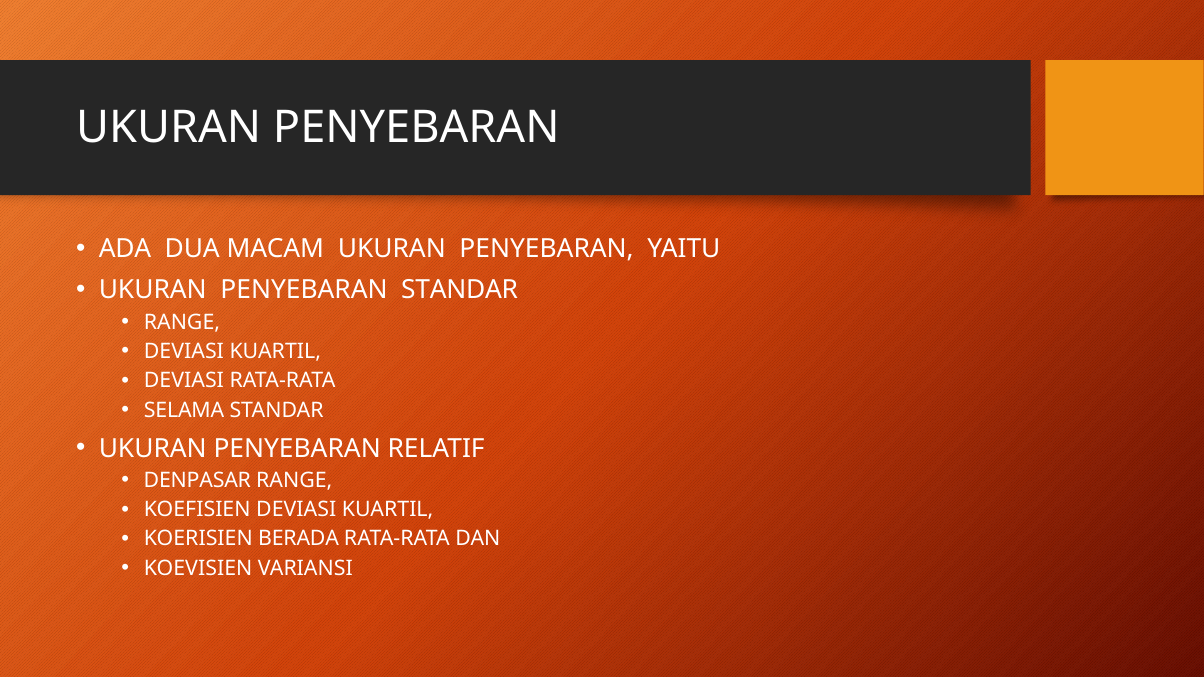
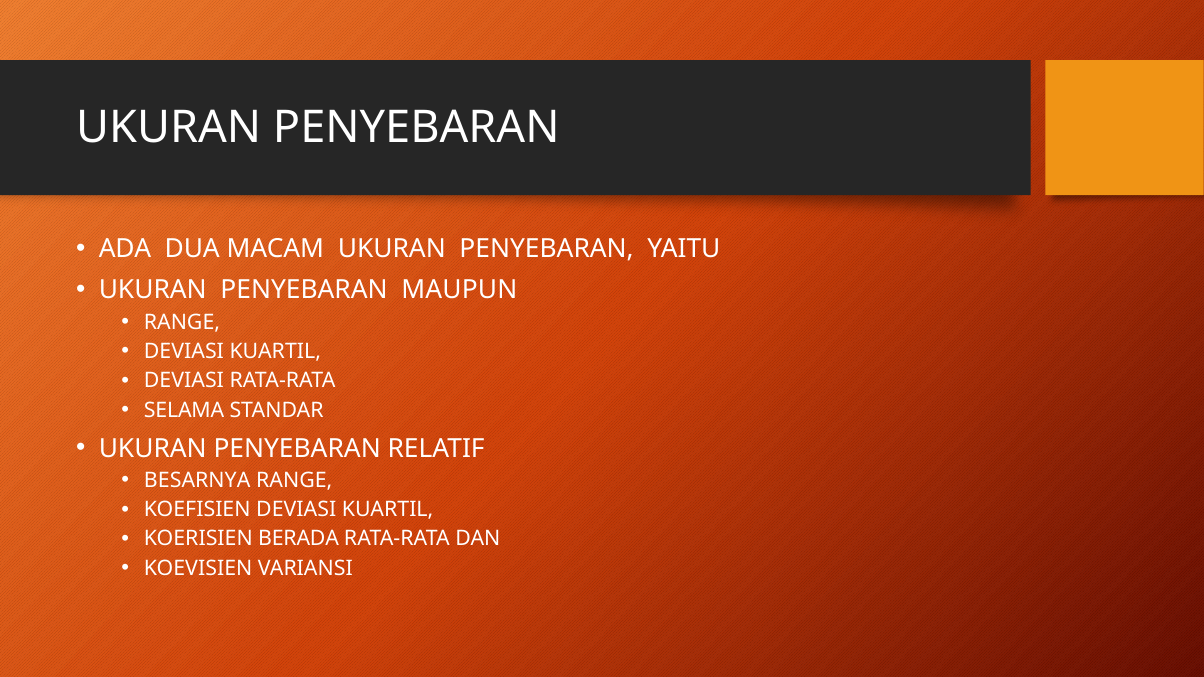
PENYEBARAN STANDAR: STANDAR -> MAUPUN
DENPASAR: DENPASAR -> BESARNYA
